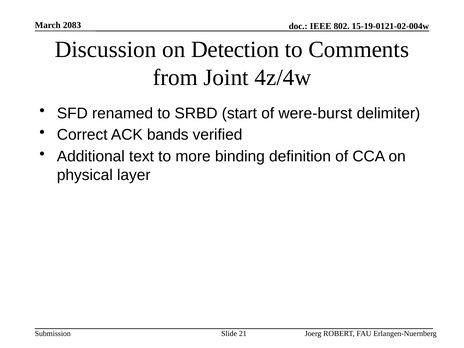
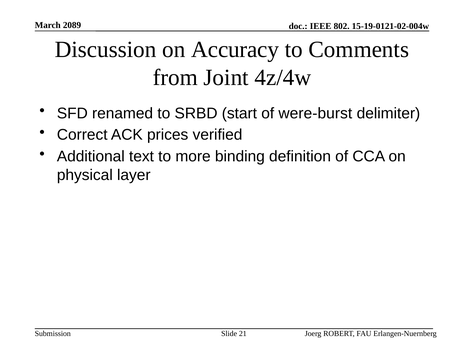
2083: 2083 -> 2089
Detection: Detection -> Accuracy
bands: bands -> prices
